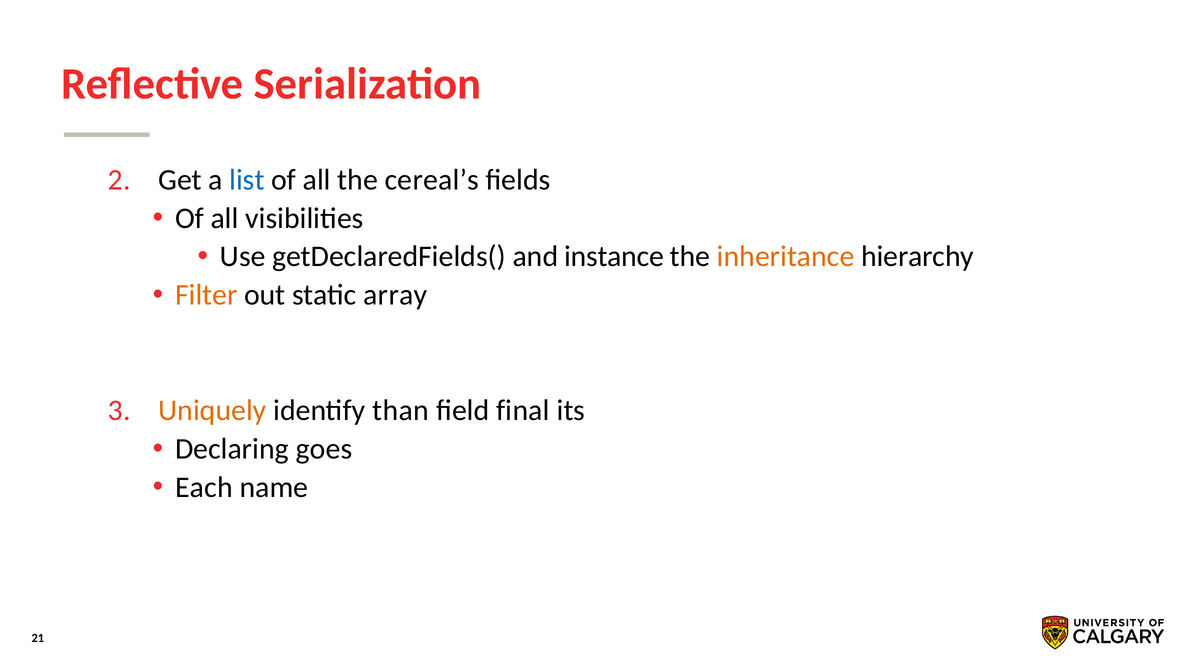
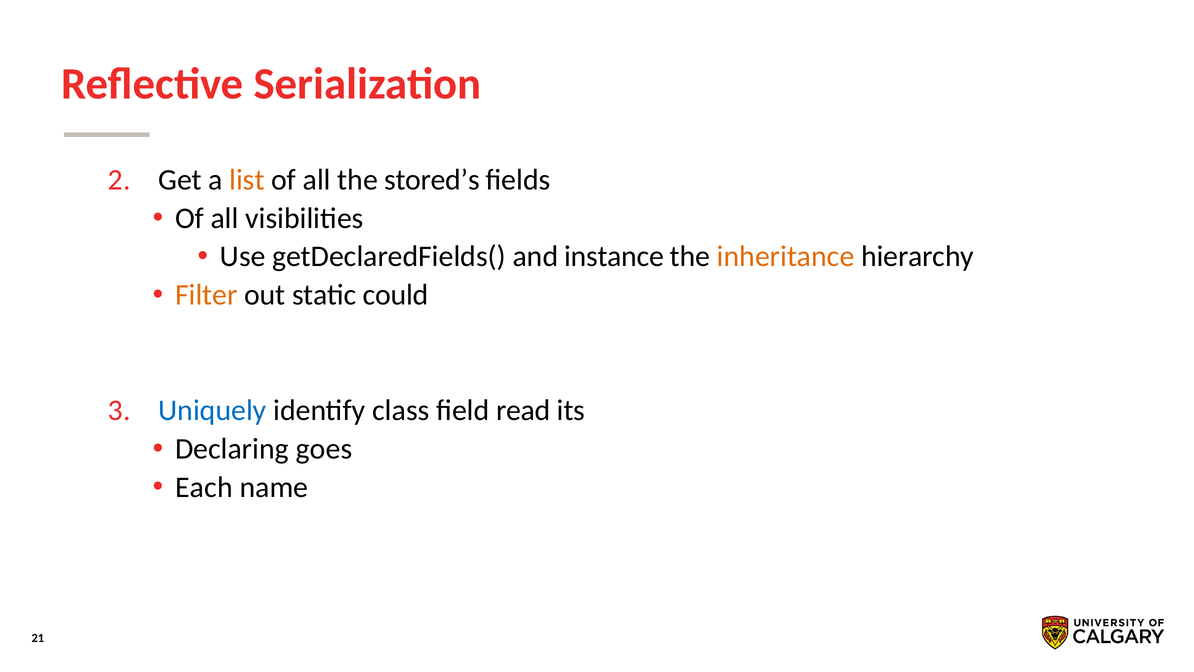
list colour: blue -> orange
cereal’s: cereal’s -> stored’s
array: array -> could
Uniquely colour: orange -> blue
than: than -> class
final: final -> read
